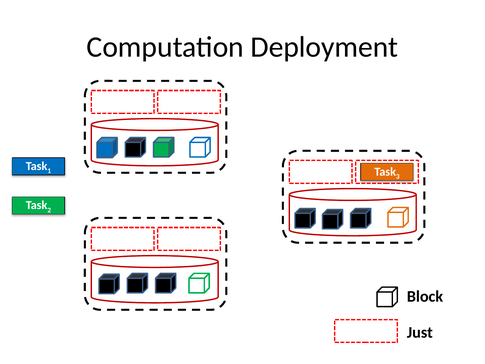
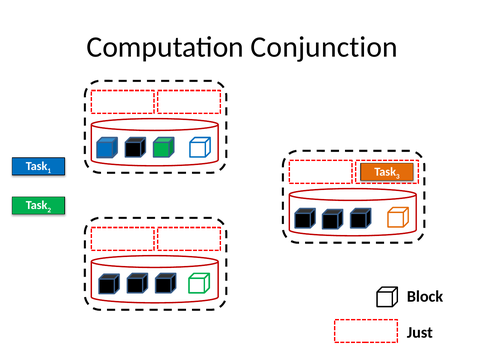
Deployment: Deployment -> Conjunction
